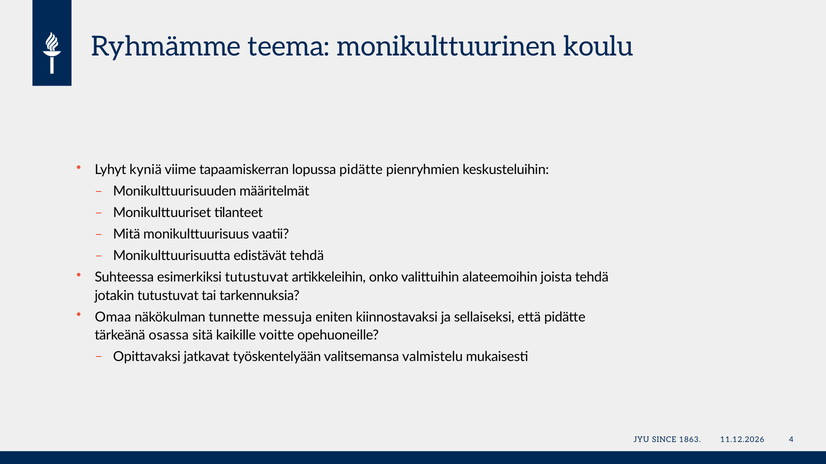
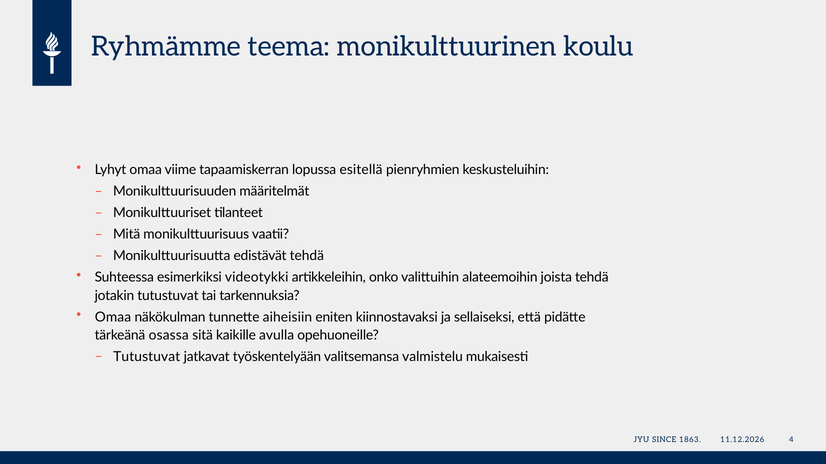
Lyhyt kyniä: kyniä -> omaa
lopussa pidätte: pidätte -> esitellä
esimerkiksi tutustuvat: tutustuvat -> videotykki
messuja: messuja -> aiheisiin
voitte: voitte -> avulla
Opittavaksi at (147, 357): Opittavaksi -> Tutustuvat
